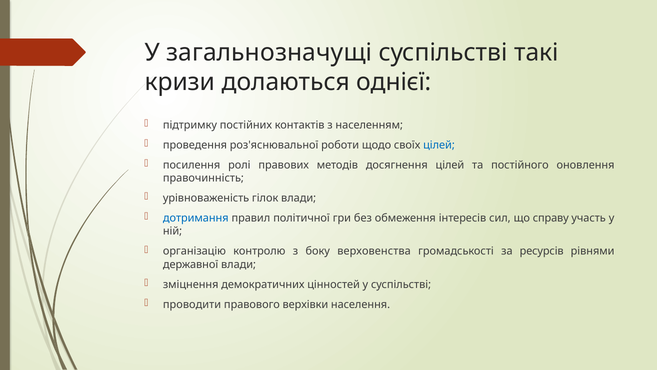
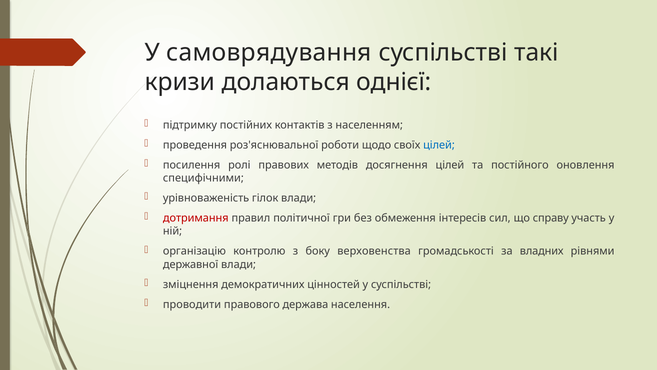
загальнозначущі: загальнозначущі -> самоврядування
правочинність: правочинність -> специфічними
дотримання colour: blue -> red
ресурсів: ресурсів -> владних
верхівки: верхівки -> держава
